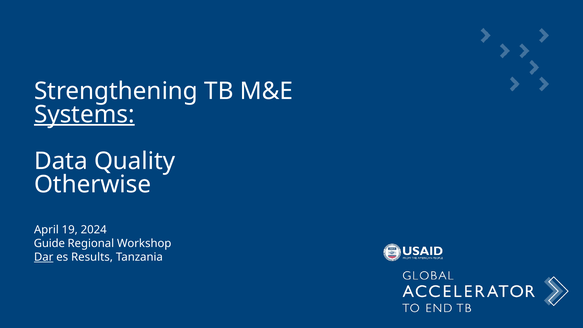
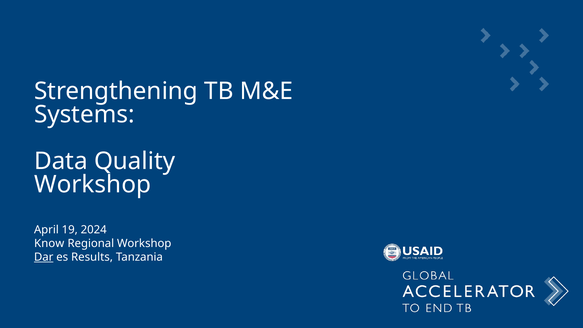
Systems underline: present -> none
Otherwise at (93, 184): Otherwise -> Workshop
Guide: Guide -> Know
